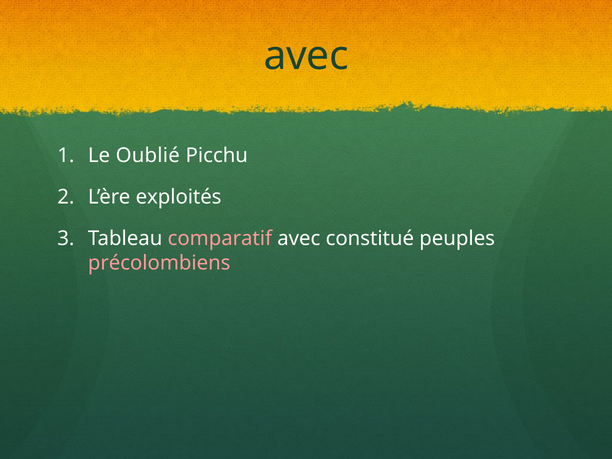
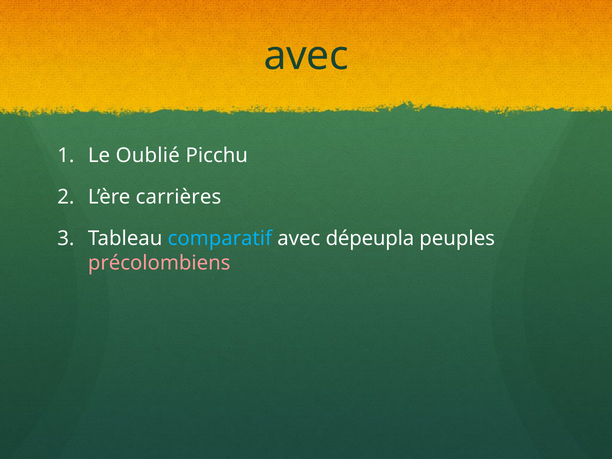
exploités: exploités -> carrières
comparatif colour: pink -> light blue
constitué: constitué -> dépeupla
